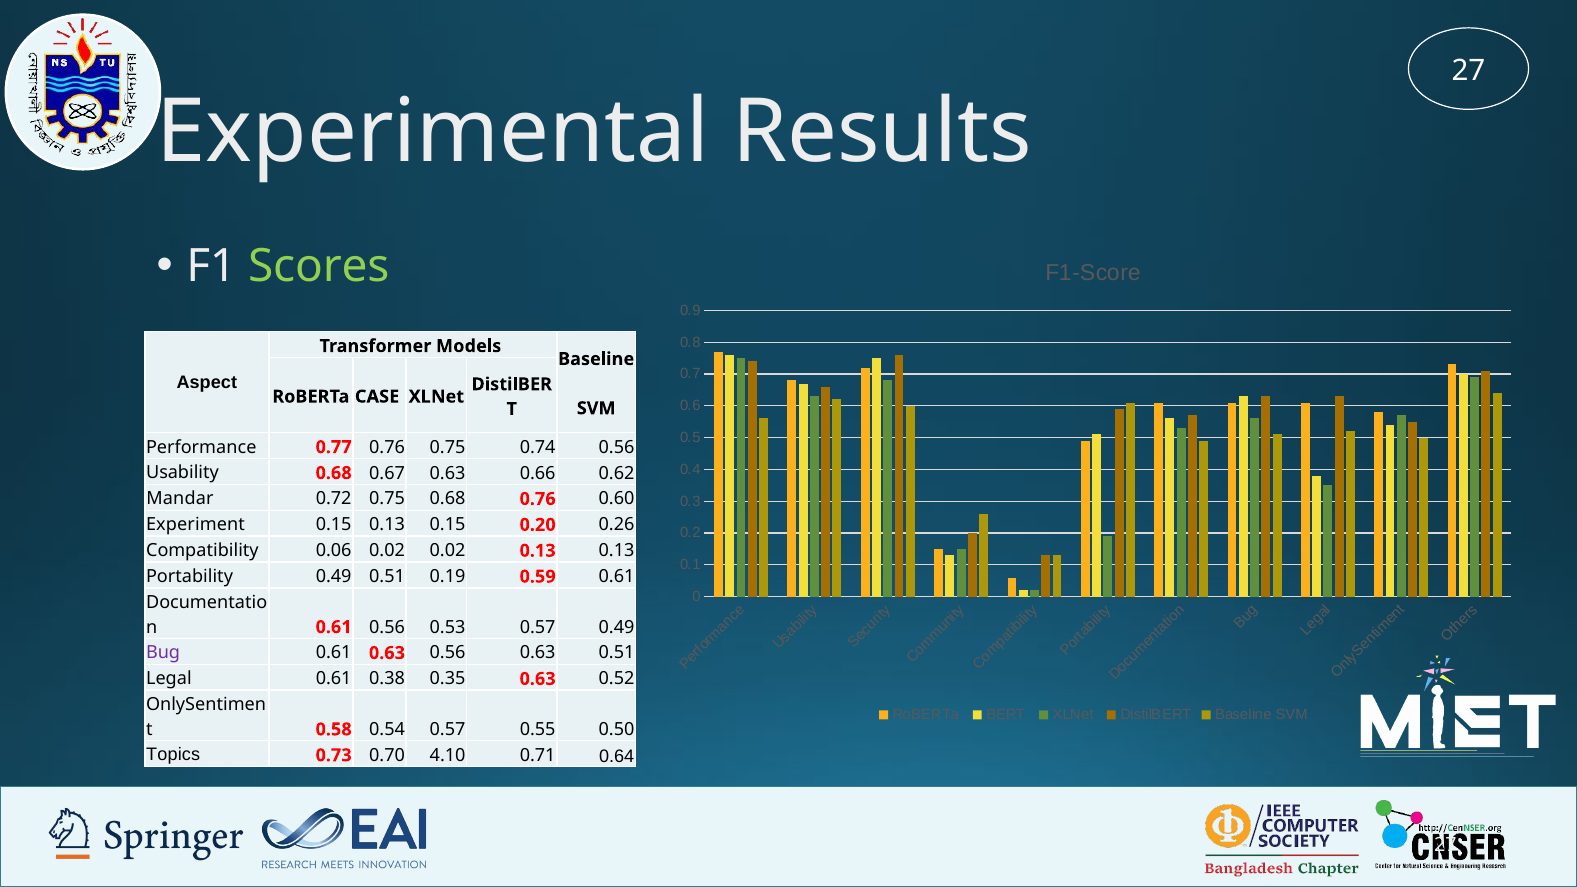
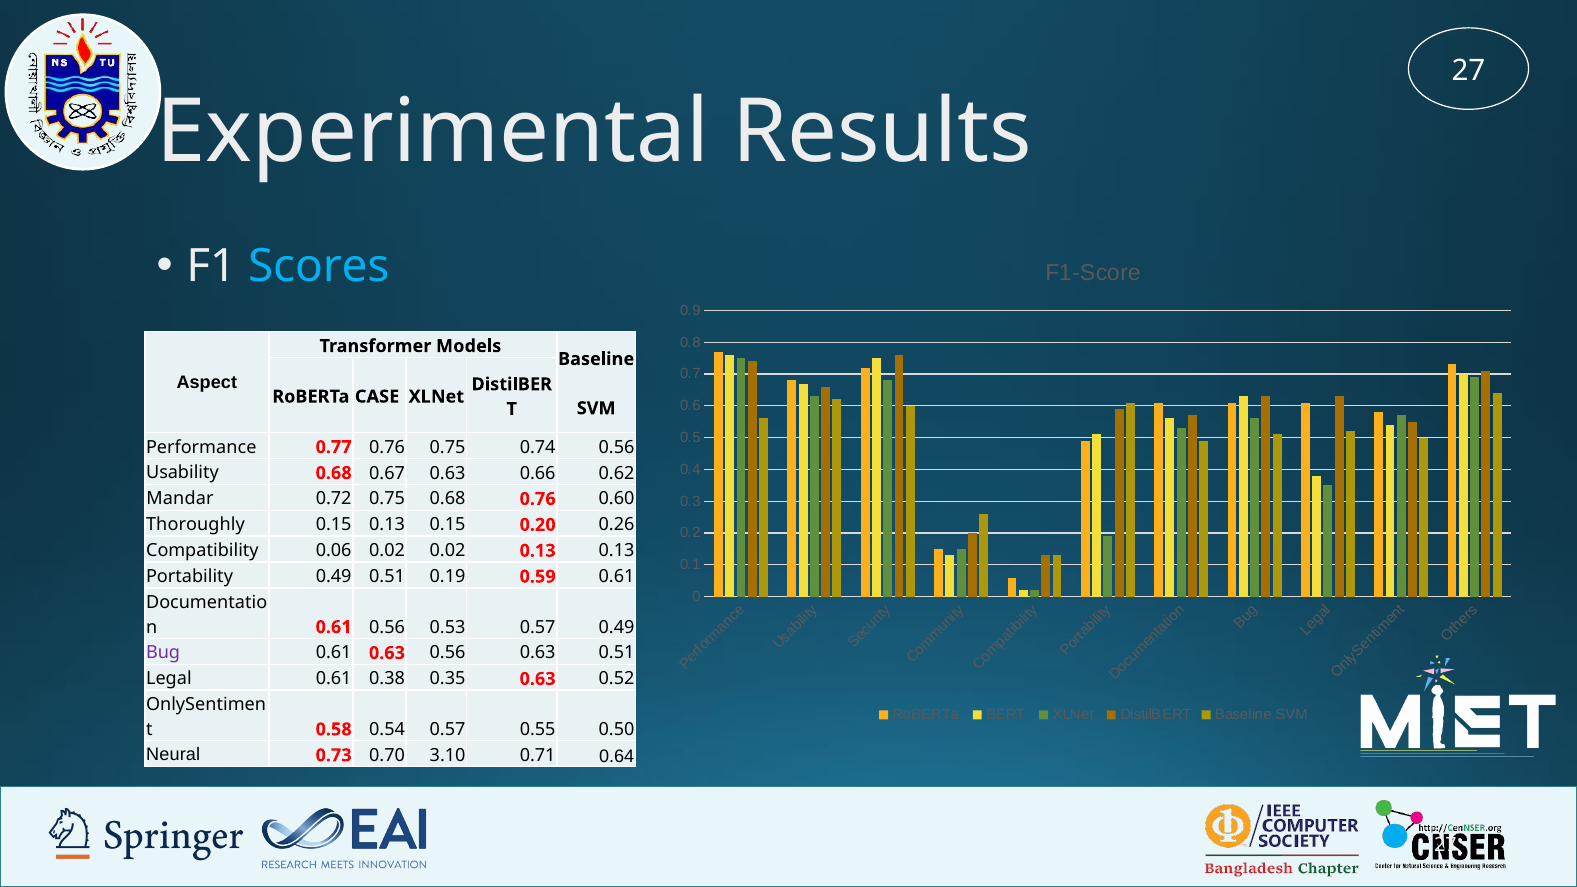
Scores colour: light green -> light blue
Experiment: Experiment -> Thoroughly
Topics: Topics -> Neural
4.10: 4.10 -> 3.10
